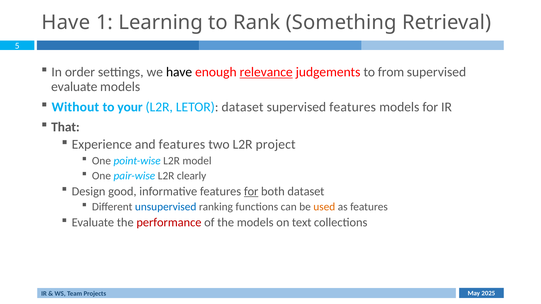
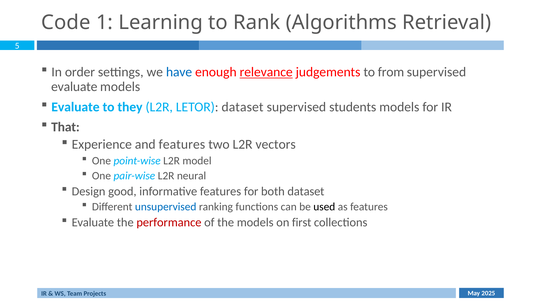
Have at (66, 23): Have -> Code
Something: Something -> Algorithms
have at (179, 72) colour: black -> blue
Without at (75, 107): Without -> Evaluate
your: your -> they
supervised features: features -> students
project: project -> vectors
clearly: clearly -> neural
for at (251, 191) underline: present -> none
used colour: orange -> black
text: text -> first
